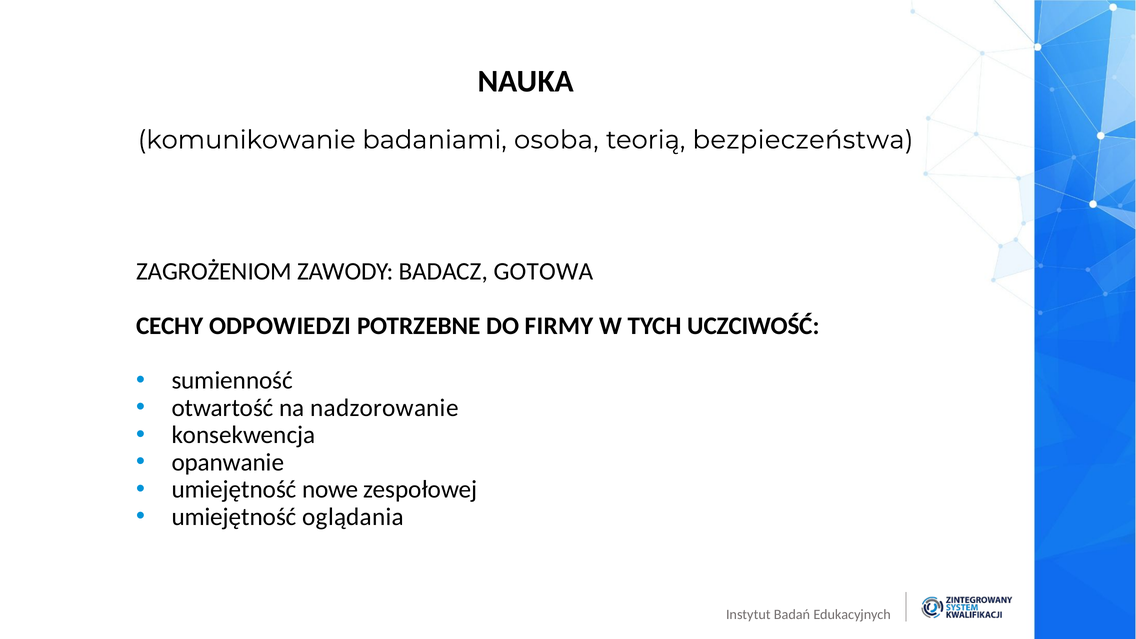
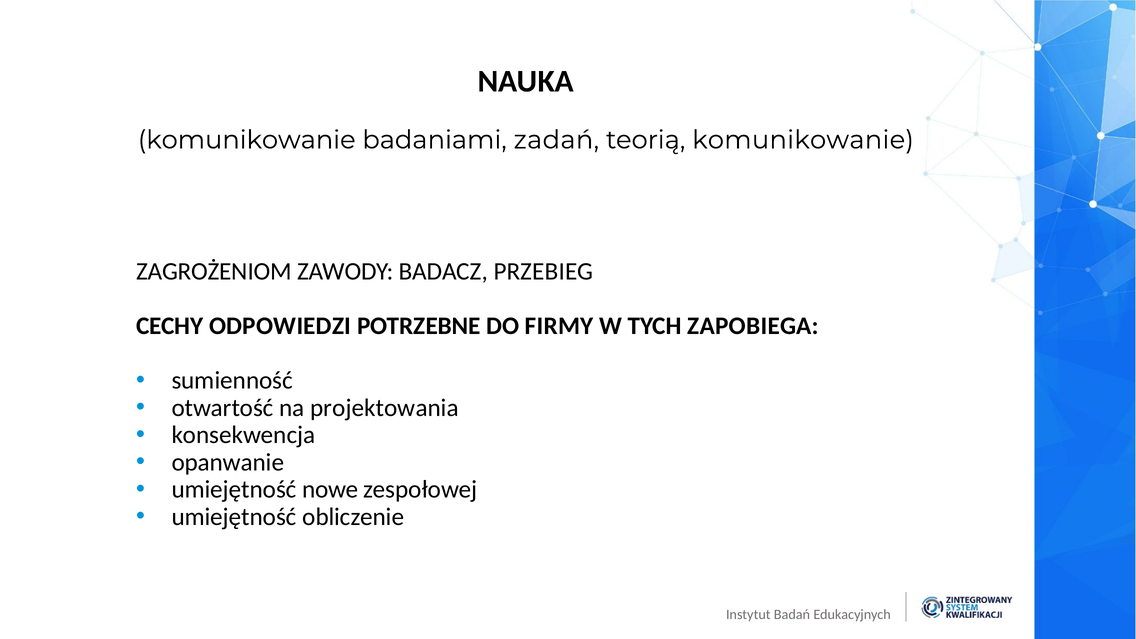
osoba: osoba -> zadań
teorią bezpieczeństwa: bezpieczeństwa -> komunikowanie
GOTOWA: GOTOWA -> PRZEBIEG
UCZCIWOŚĆ: UCZCIWOŚĆ -> ZAPOBIEGA
nadzorowanie: nadzorowanie -> projektowania
oglądania: oglądania -> obliczenie
